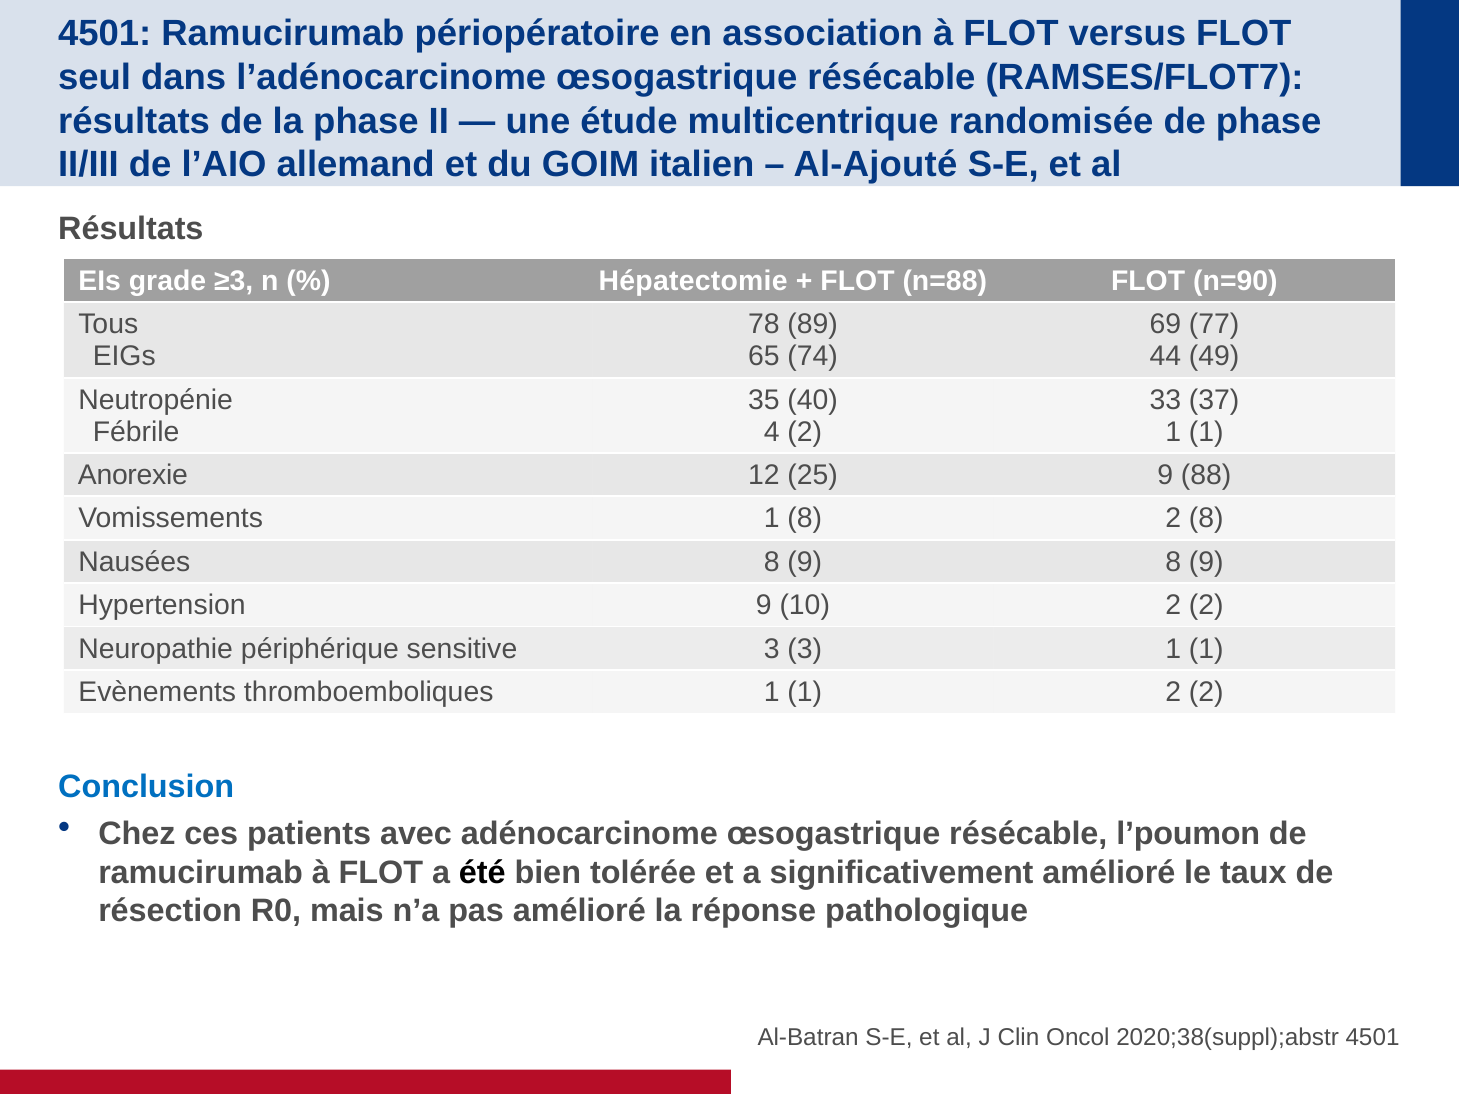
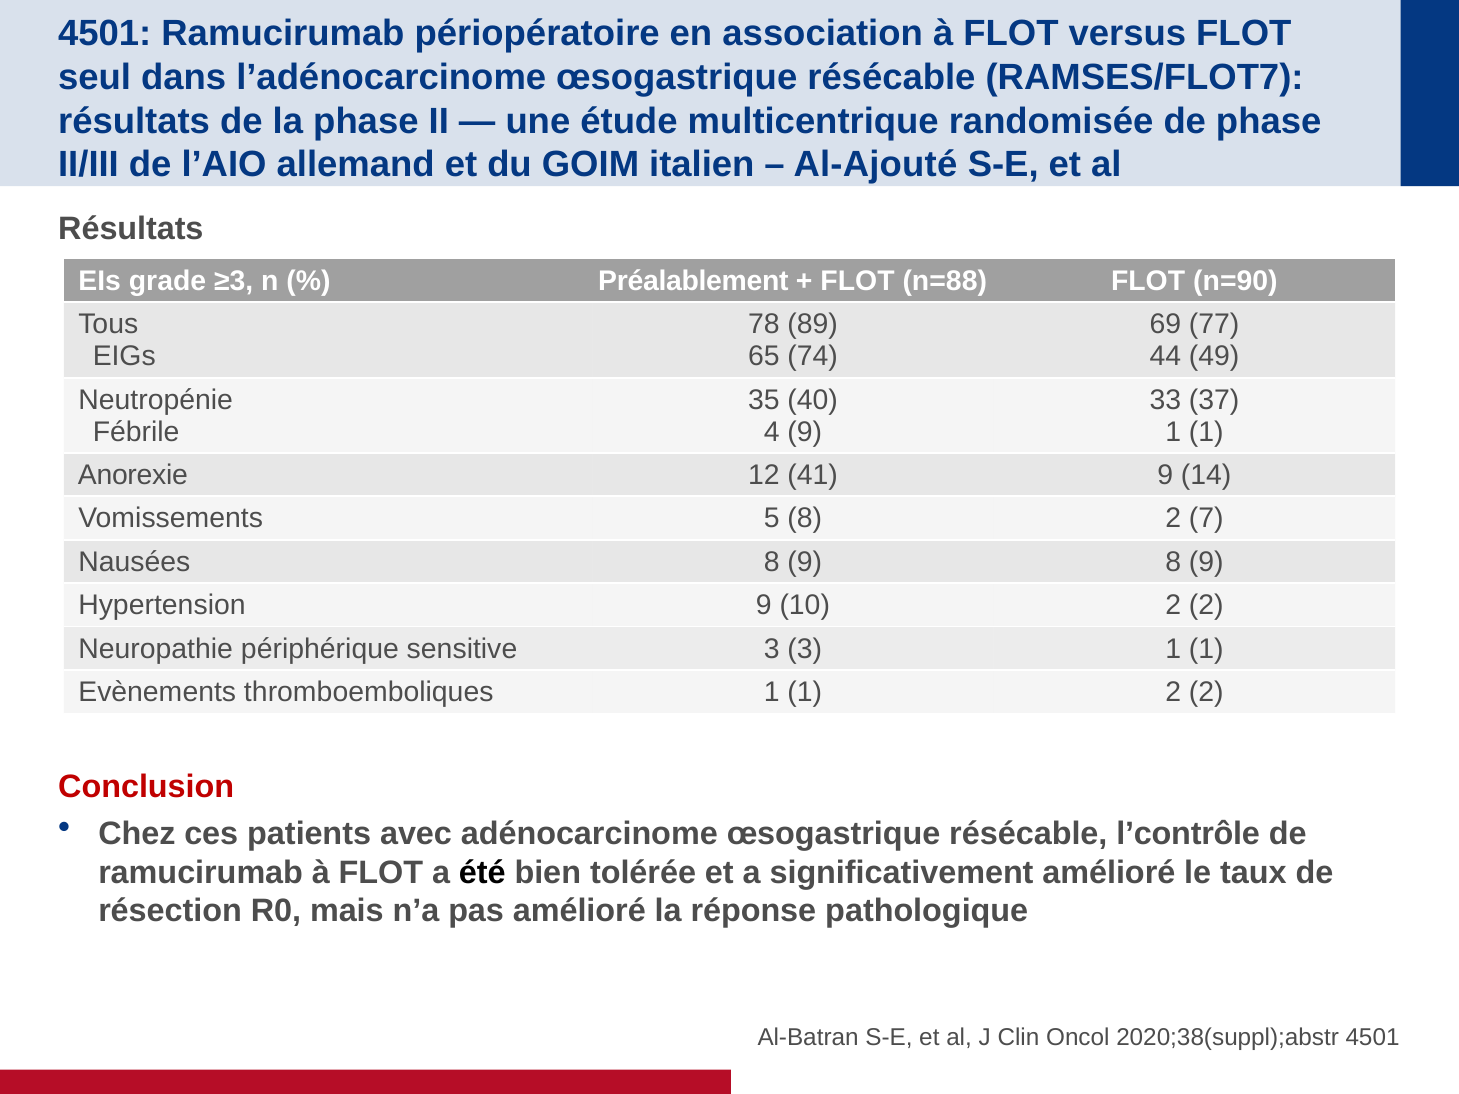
Hépatectomie: Hépatectomie -> Préalablement
4 2: 2 -> 9
25: 25 -> 41
88: 88 -> 14
Vomissements 1: 1 -> 5
2 8: 8 -> 7
Conclusion colour: blue -> red
l’poumon: l’poumon -> l’contrôle
